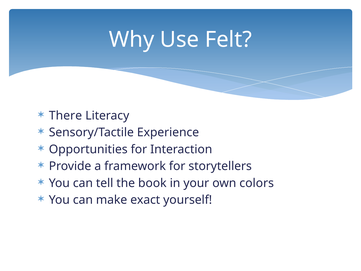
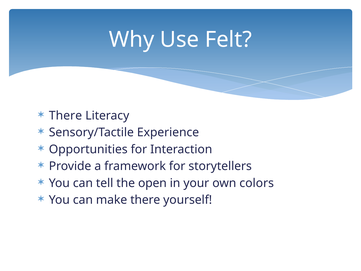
book: book -> open
make exact: exact -> there
